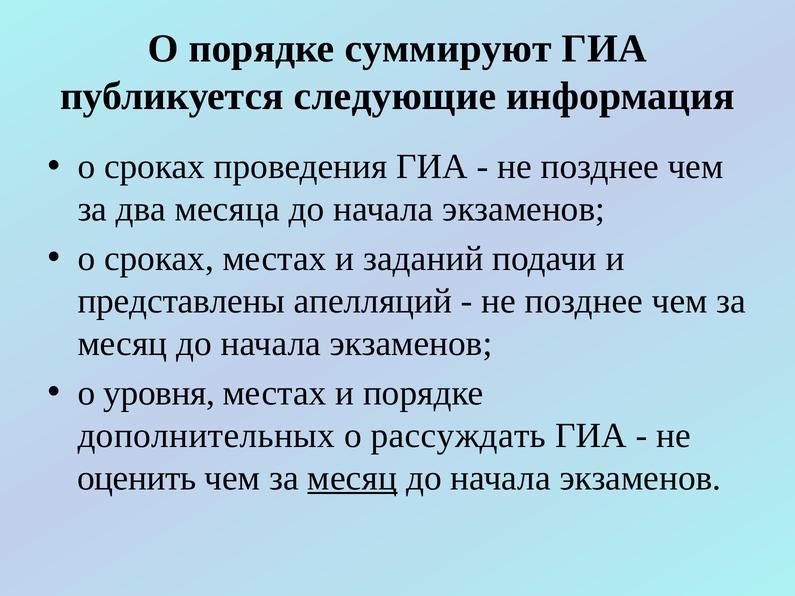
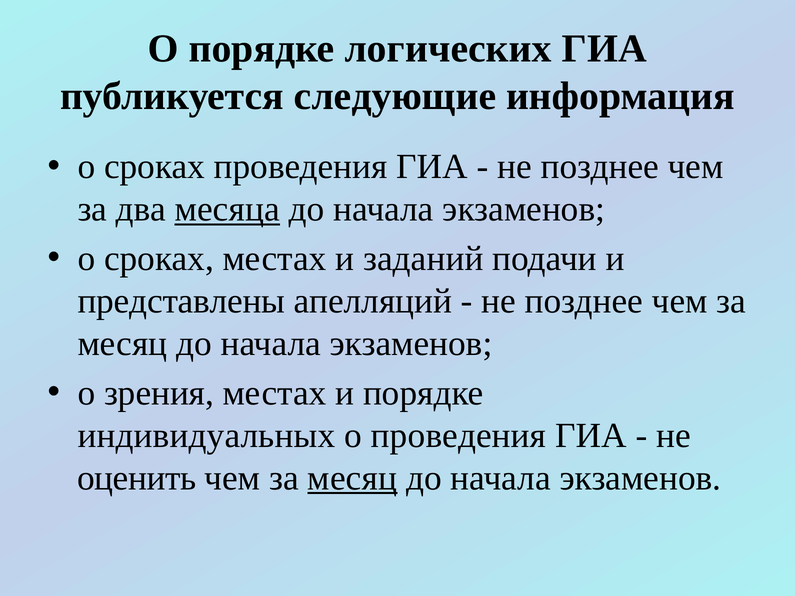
суммируют: суммируют -> логических
месяца underline: none -> present
уровня: уровня -> зрения
дополнительных: дополнительных -> индивидуальных
о рассуждать: рассуждать -> проведения
